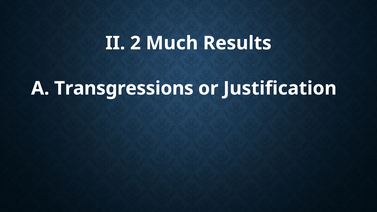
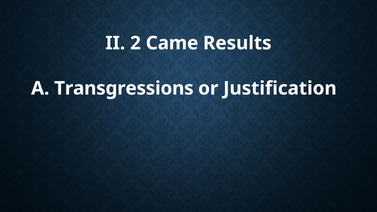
Much: Much -> Came
